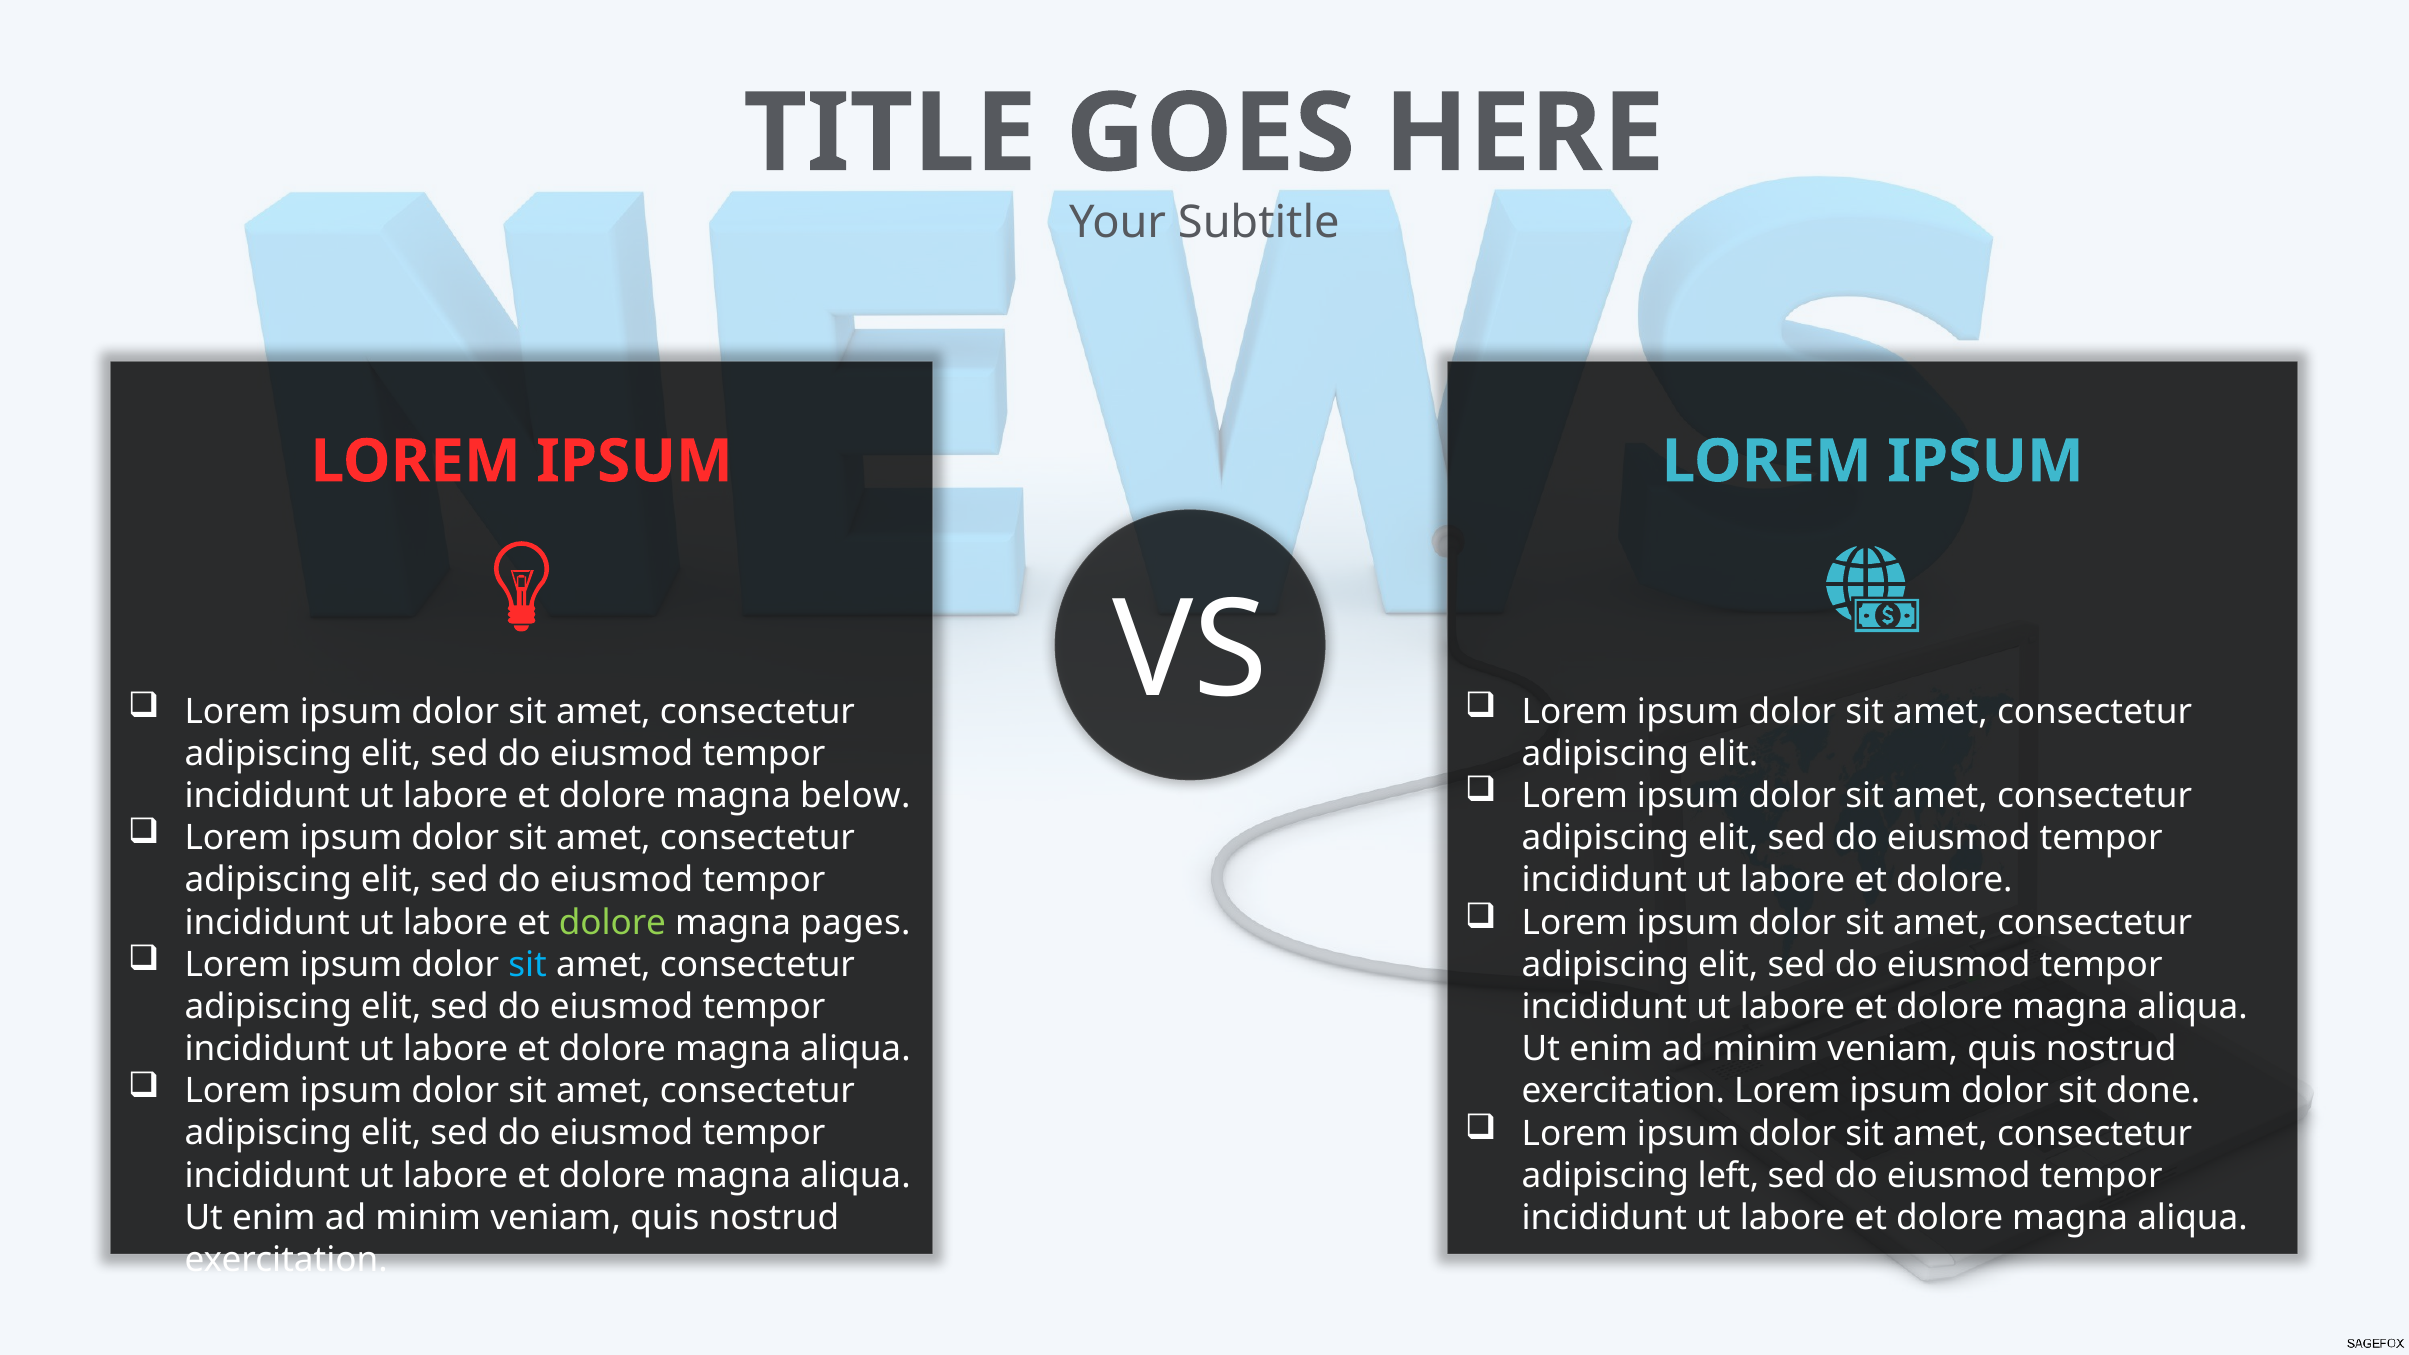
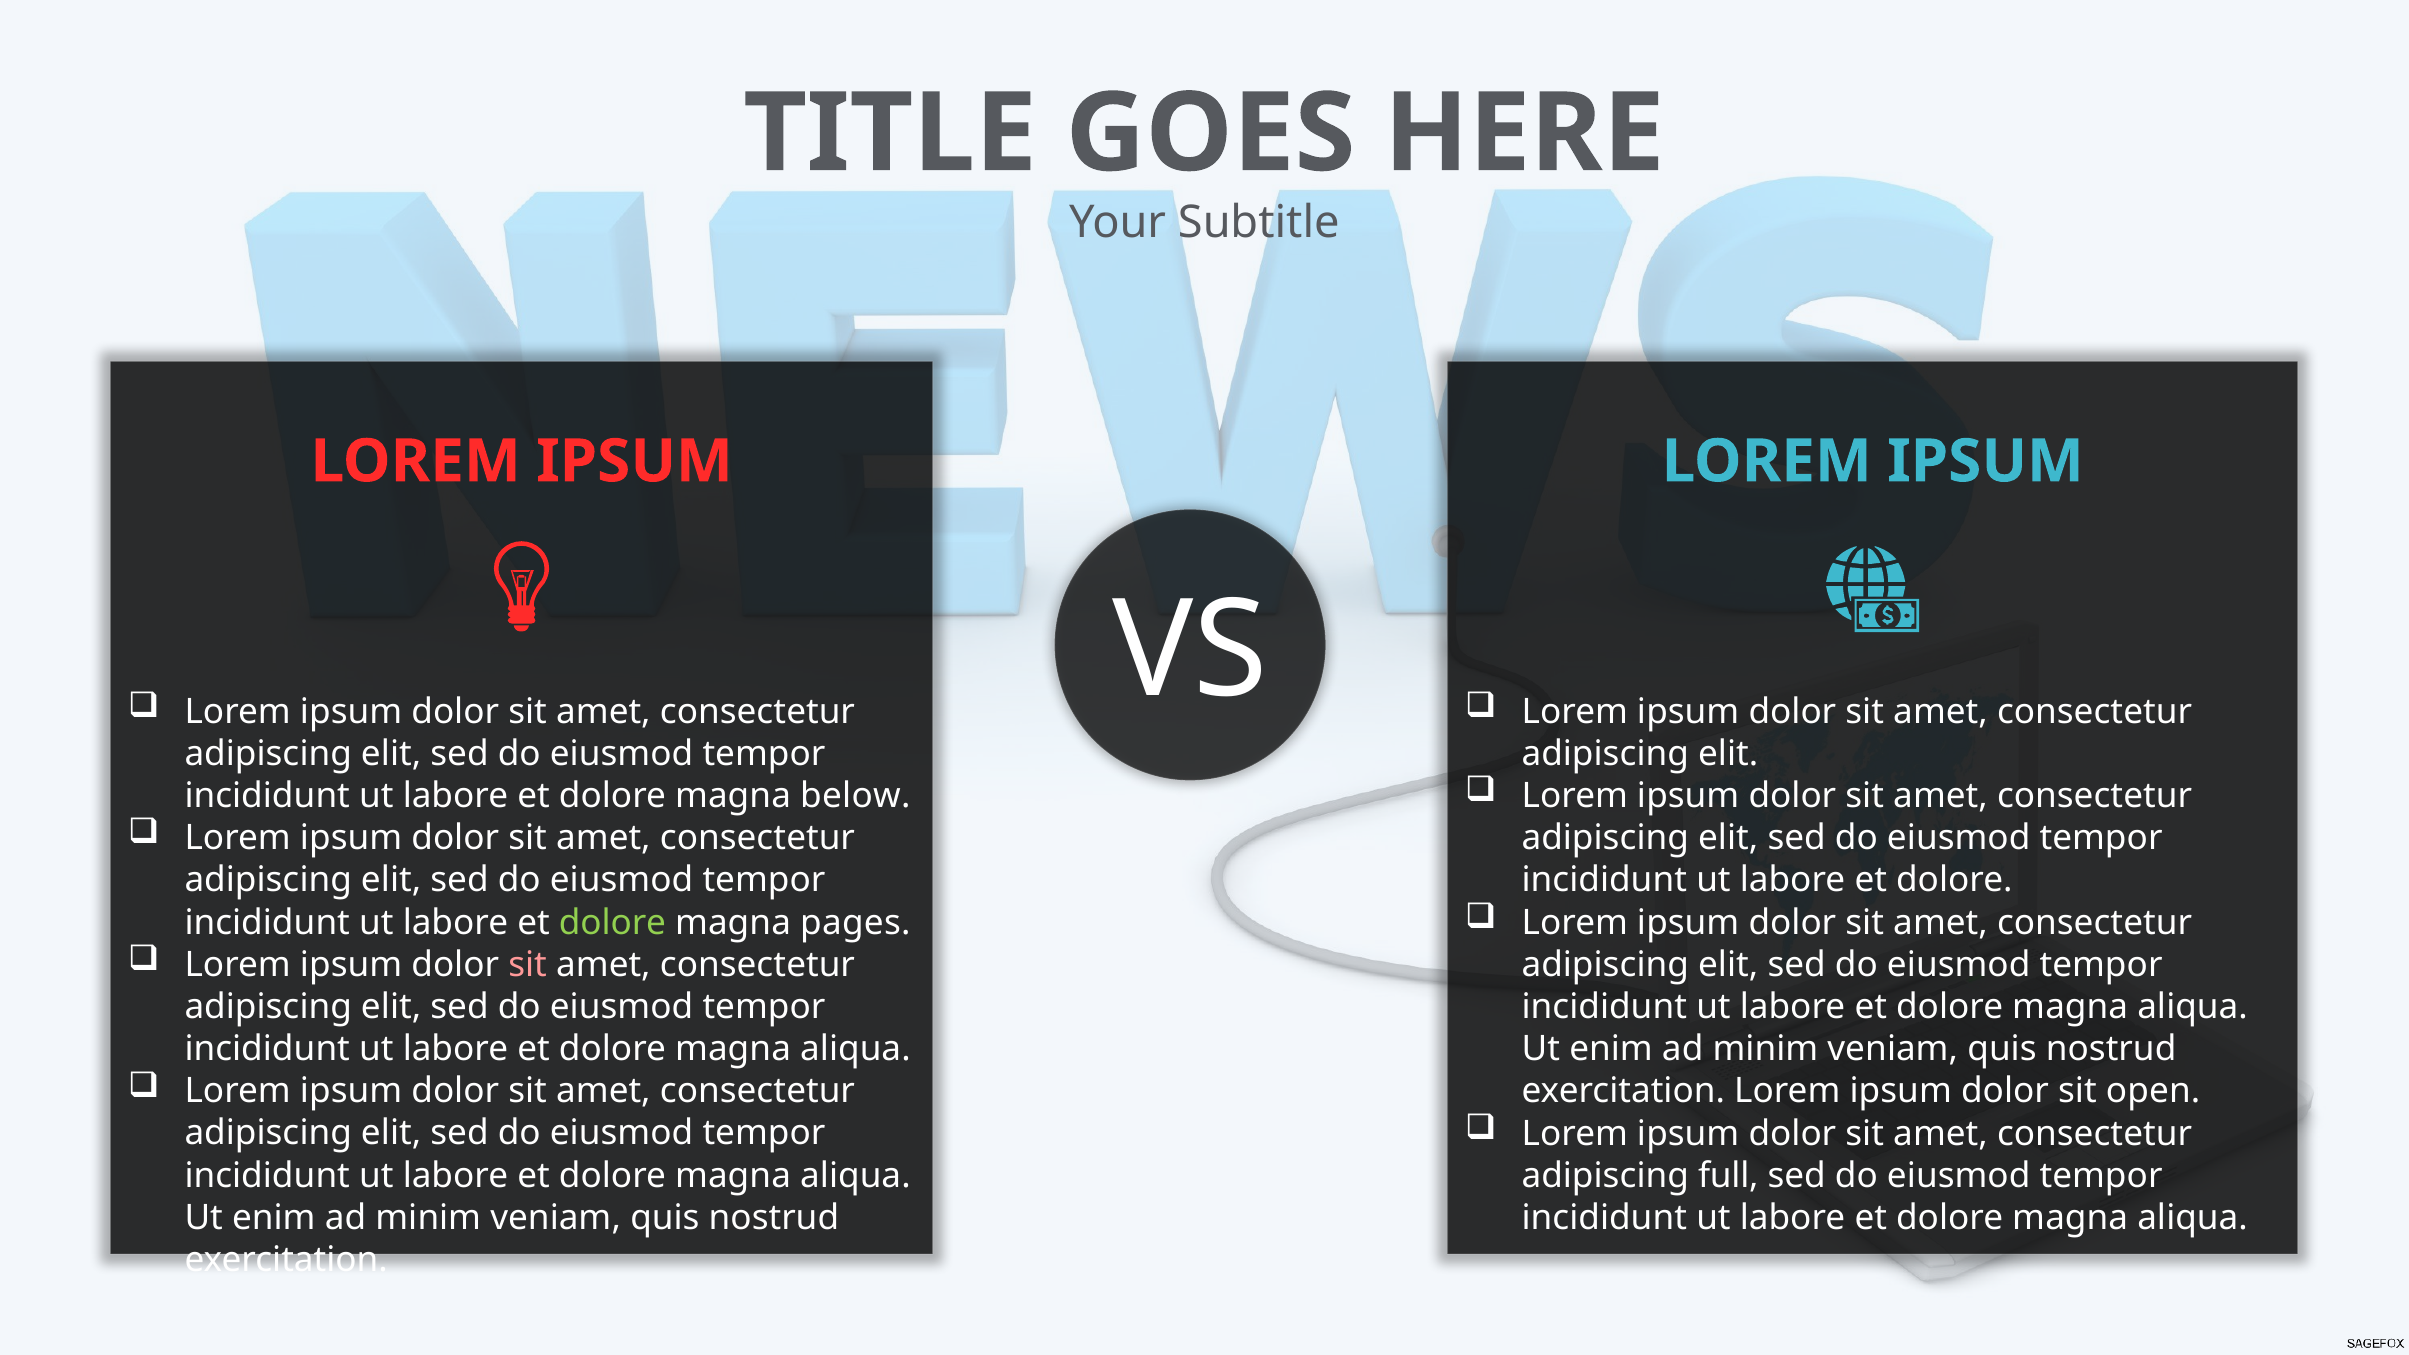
sit at (528, 965) colour: light blue -> pink
done: done -> open
left: left -> full
